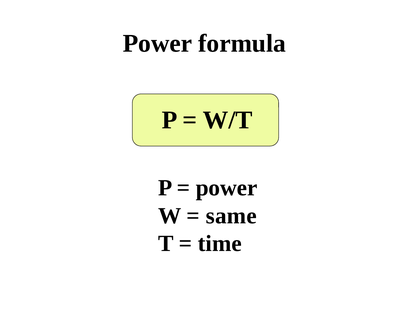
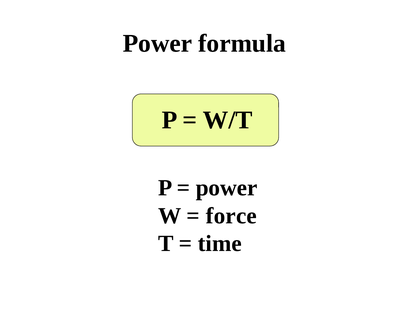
same: same -> force
